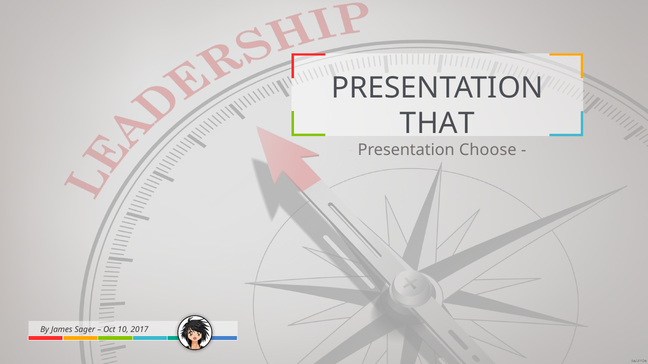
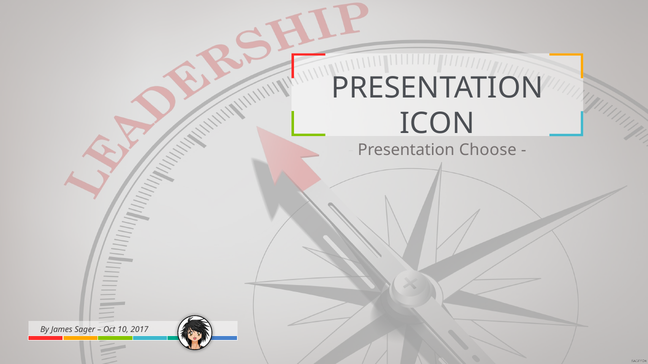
THAT: THAT -> ICON
